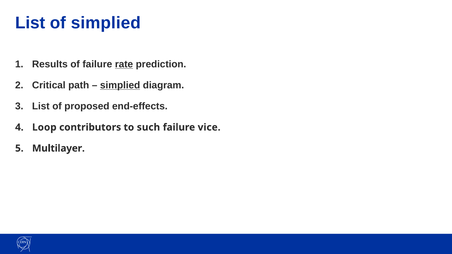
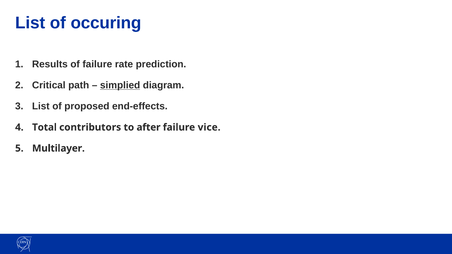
of simplied: simplied -> occuring
rate underline: present -> none
Loop: Loop -> Total
such: such -> after
